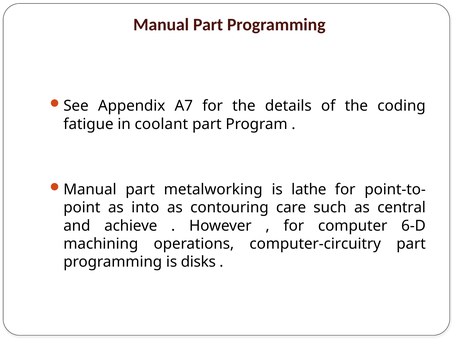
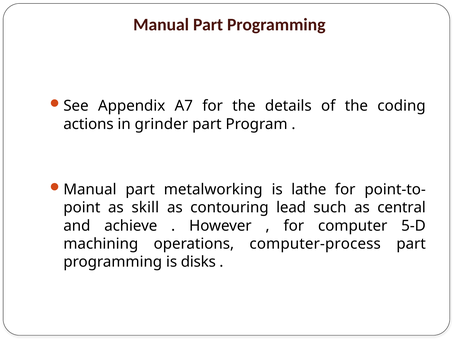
fatigue: fatigue -> actions
coolant: coolant -> grinder
into: into -> skill
care: care -> lead
6-D: 6-D -> 5-D
computer-circuitry: computer-circuitry -> computer-process
